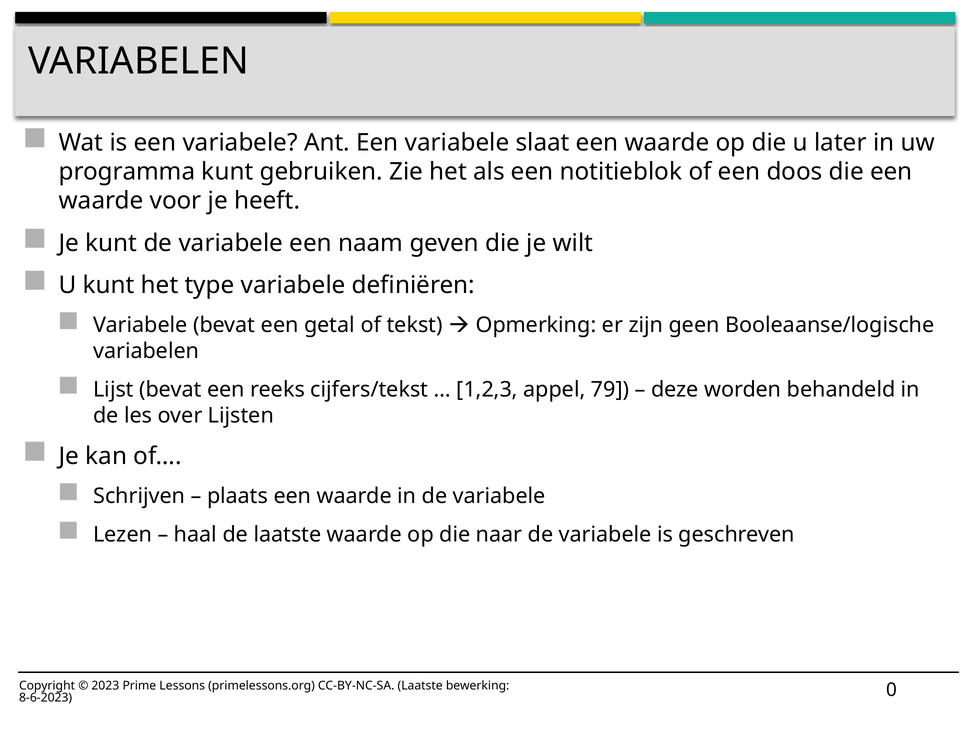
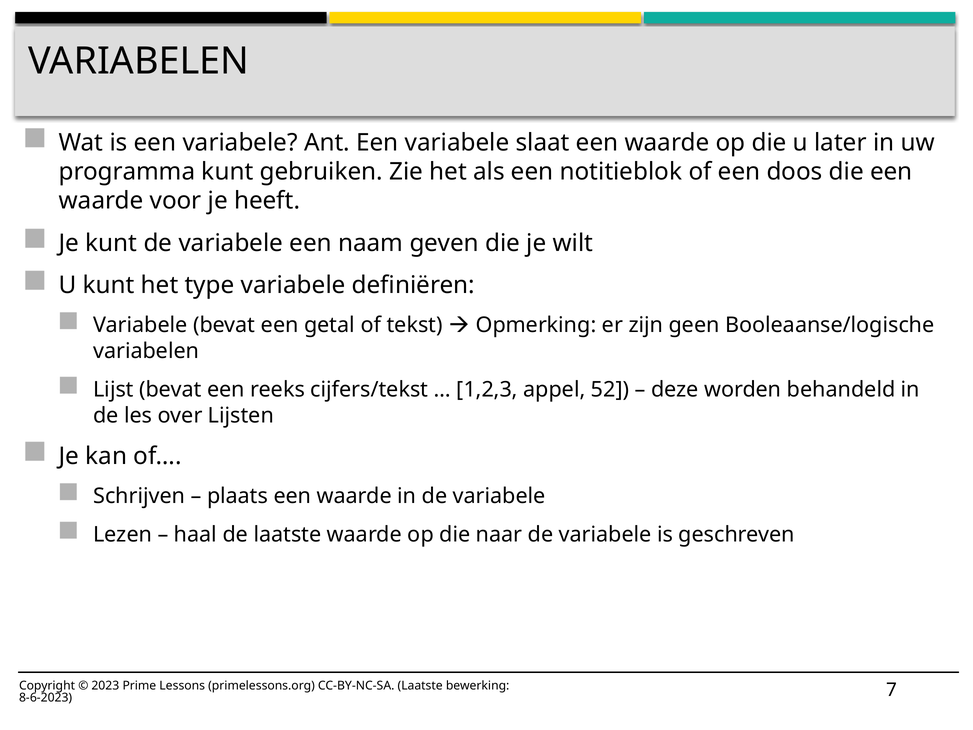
79: 79 -> 52
0: 0 -> 7
